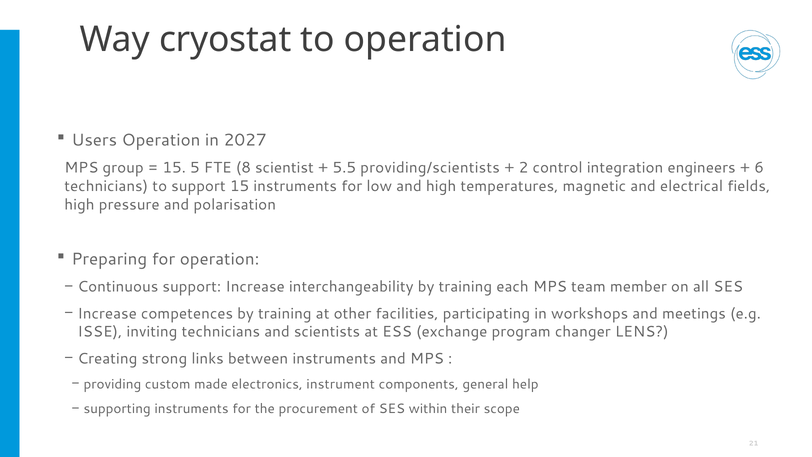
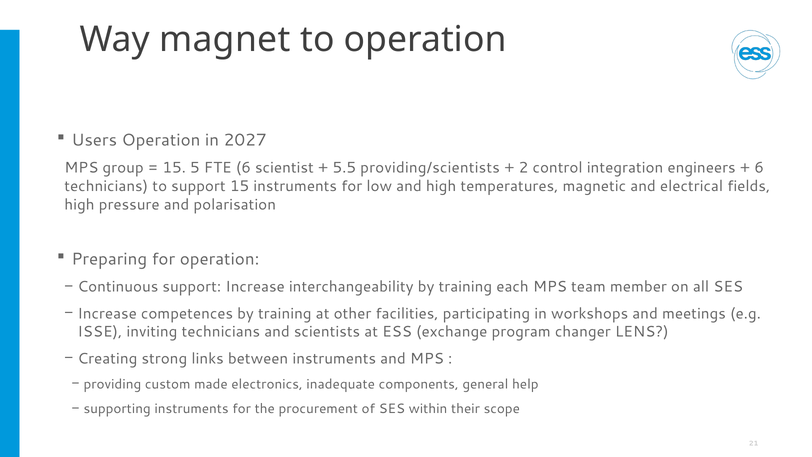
cryostat: cryostat -> magnet
FTE 8: 8 -> 6
instrument: instrument -> inadequate
